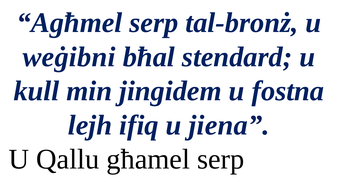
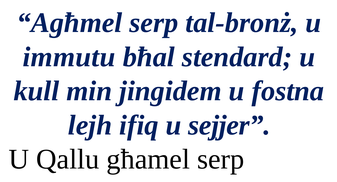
weġibni: weġibni -> immutu
jiena: jiena -> sejjer
